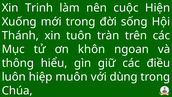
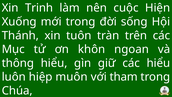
các điều: điều -> hiểu
dùng: dùng -> tham
